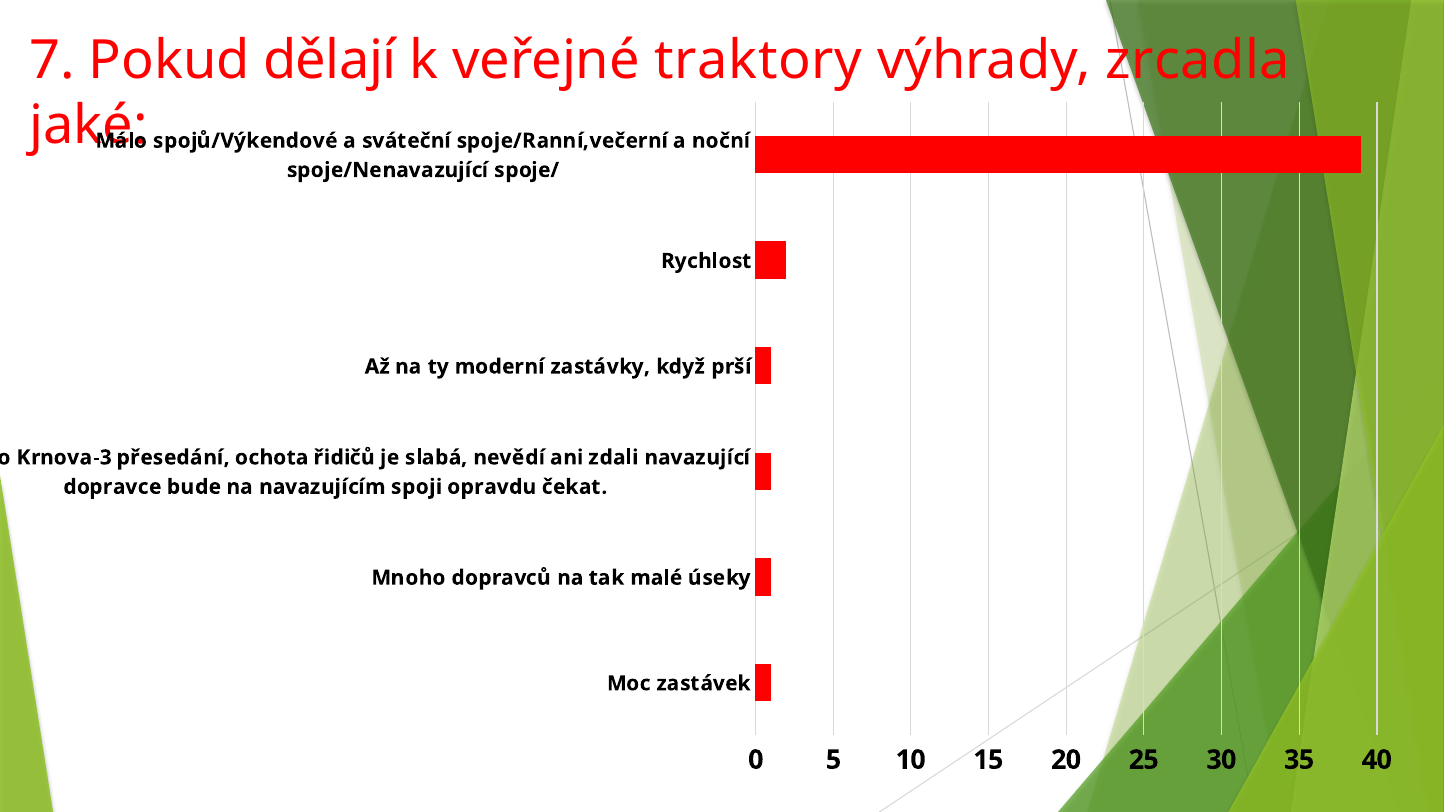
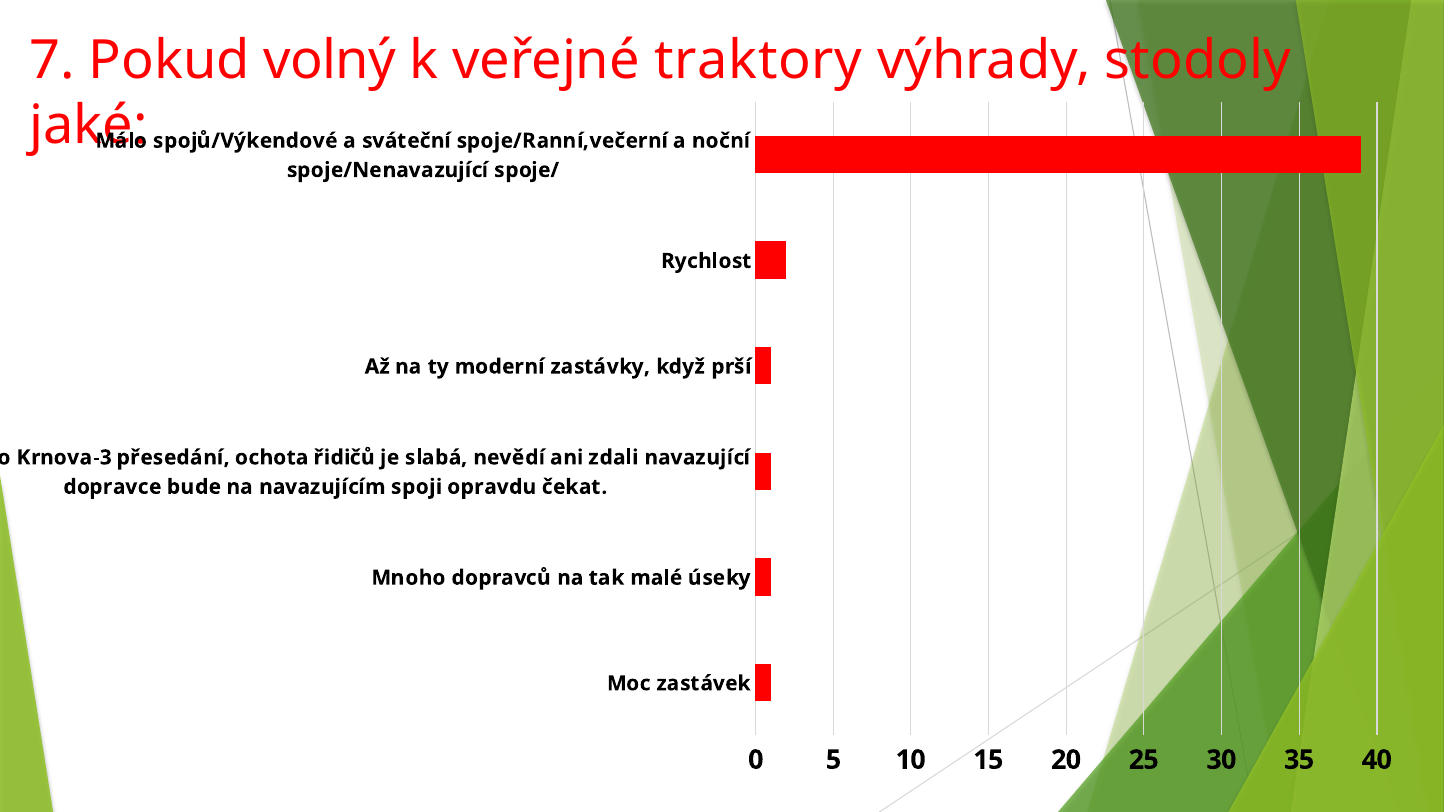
dělají: dělají -> volný
zrcadla: zrcadla -> stodoly
